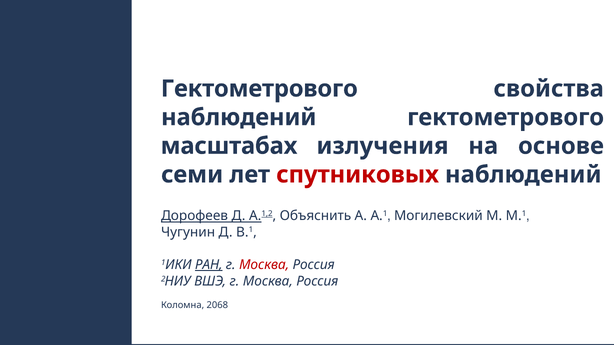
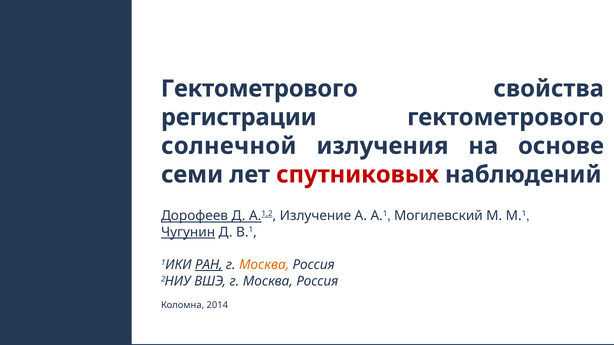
наблюдений at (239, 117): наблюдений -> регистрации
масштабах: масштабах -> солнечной
Объяснить: Объяснить -> Излучение
Чугунин underline: none -> present
Москва at (264, 265) colour: red -> orange
2068: 2068 -> 2014
